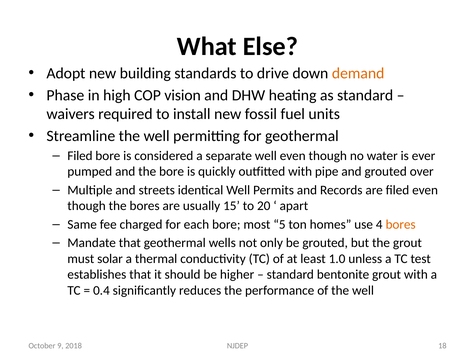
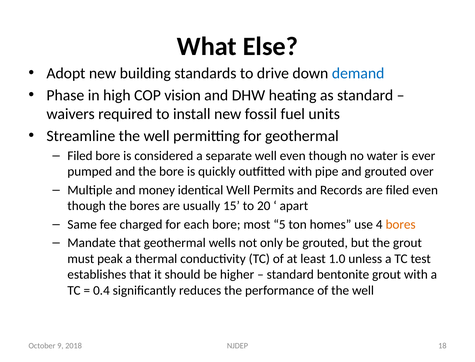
demand colour: orange -> blue
streets: streets -> money
solar: solar -> peak
